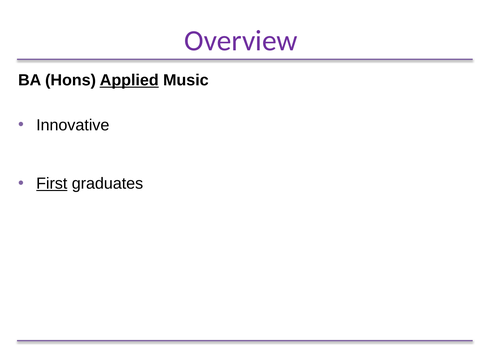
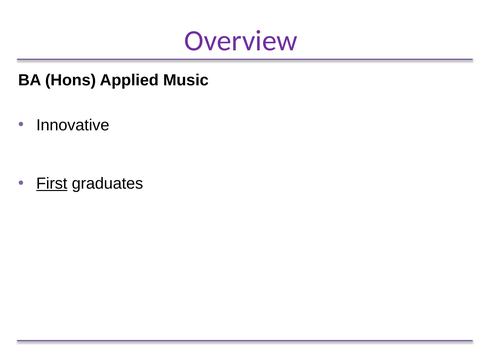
Applied underline: present -> none
